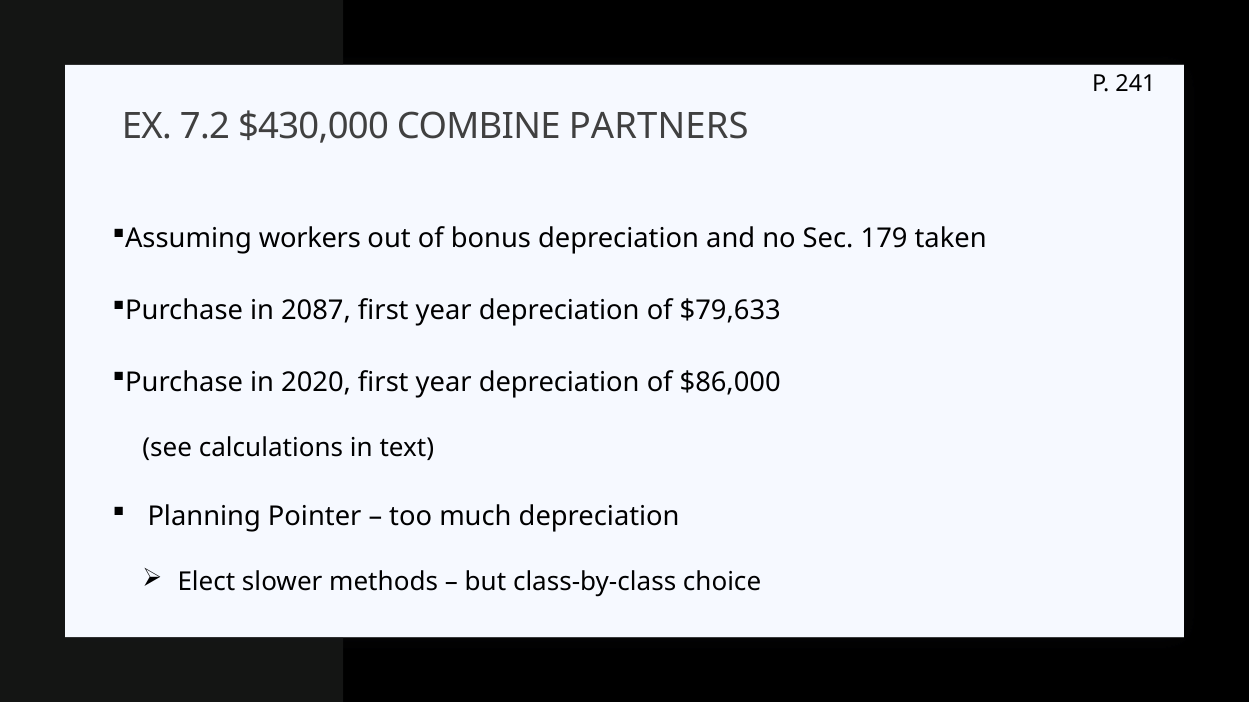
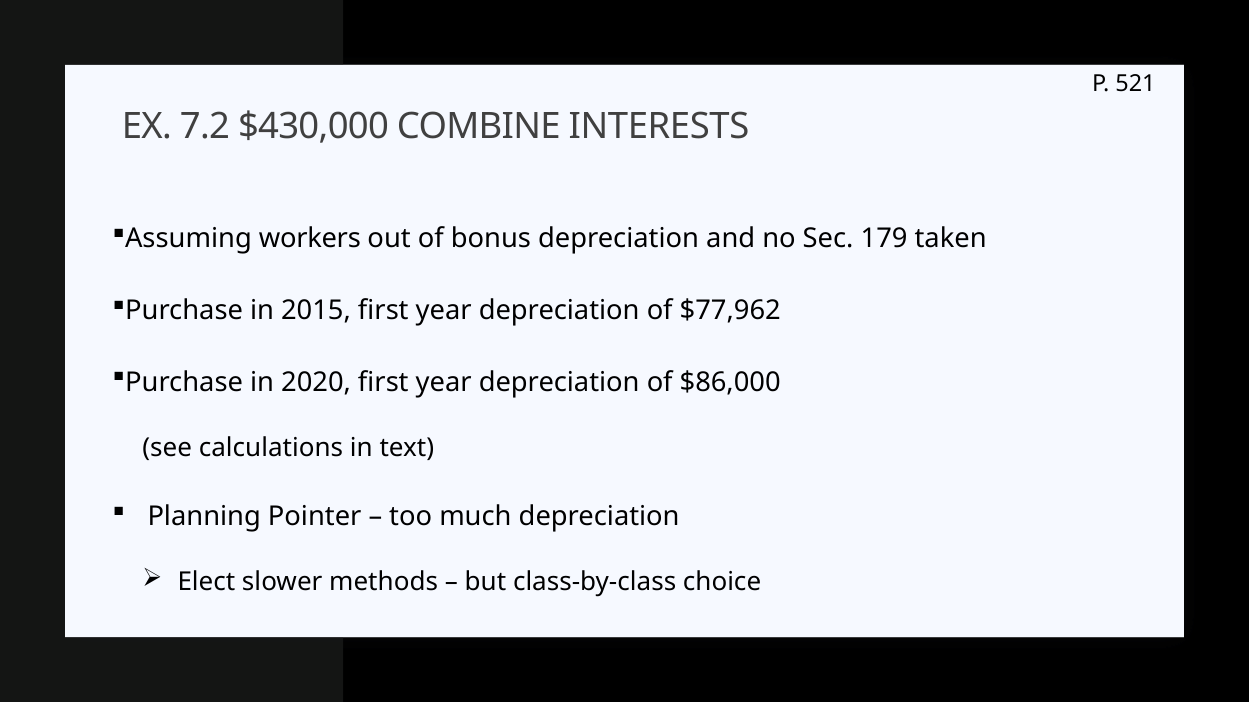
241: 241 -> 521
PARTNERS: PARTNERS -> INTERESTS
2087: 2087 -> 2015
$79,633: $79,633 -> $77,962
